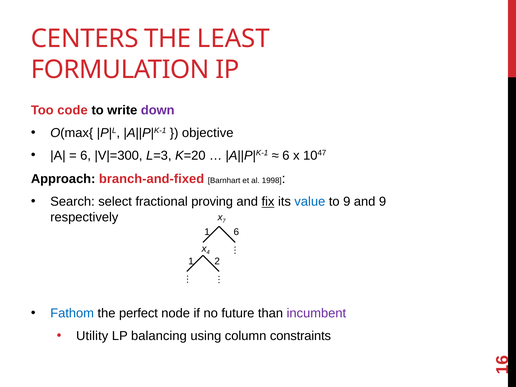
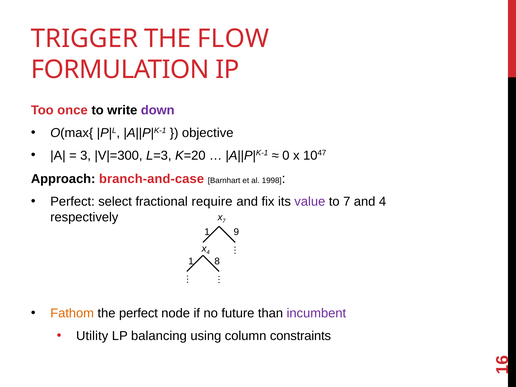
CENTERS: CENTERS -> TRIGGER
LEAST: LEAST -> FLOW
code: code -> once
6 at (86, 155): 6 -> 3
6 at (286, 155): 6 -> 0
branch-and-fixed: branch-and-fixed -> branch-and-case
Search at (73, 202): Search -> Perfect
proving: proving -> require
fix underline: present -> none
value colour: blue -> purple
to 9: 9 -> 7
and 9: 9 -> 4
6 at (236, 232): 6 -> 9
2: 2 -> 8
Fathom colour: blue -> orange
